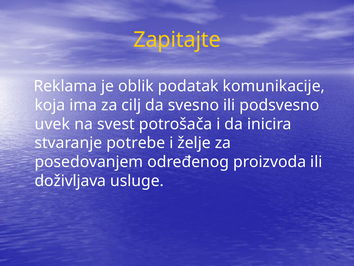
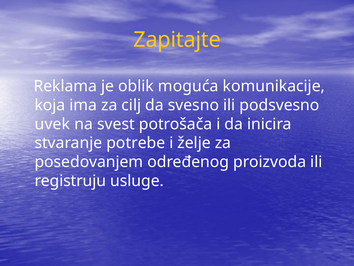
podatak: podatak -> moguća
doživljava: doživljava -> registruju
